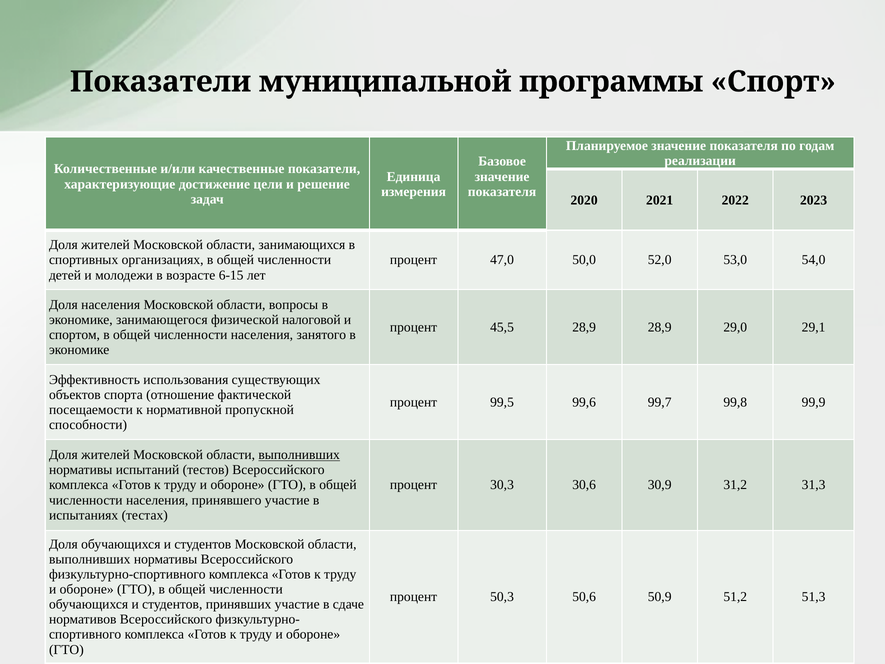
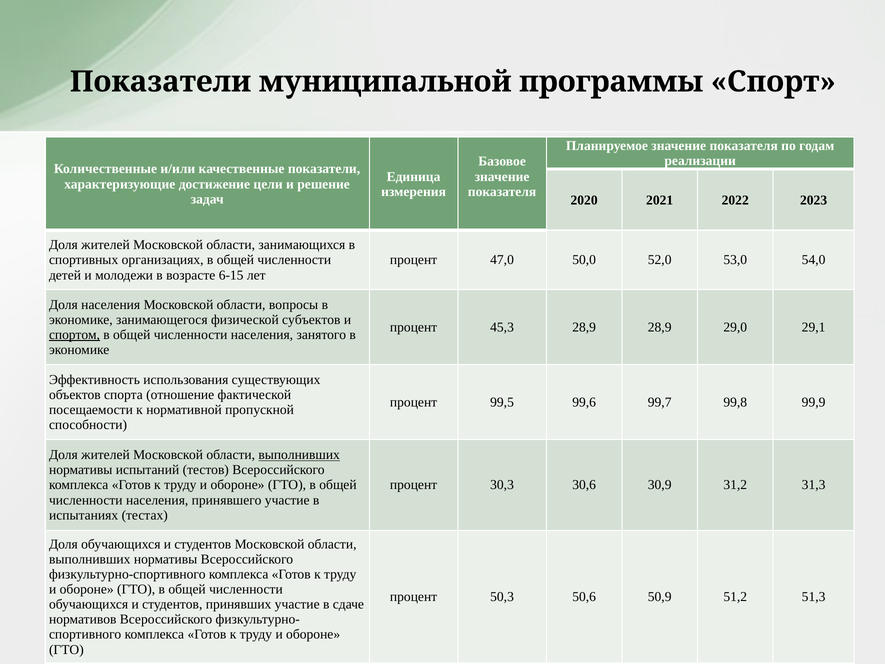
налоговой: налоговой -> субъектов
45,5: 45,5 -> 45,3
спортом underline: none -> present
